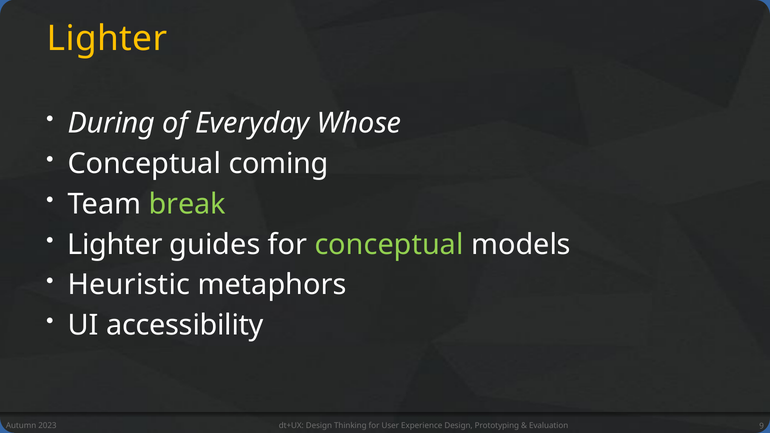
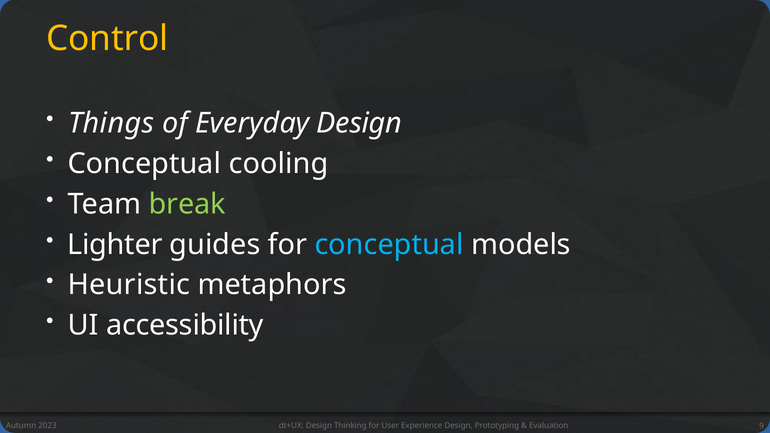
Lighter at (107, 39): Lighter -> Control
During: During -> Things
Everyday Whose: Whose -> Design
coming: coming -> cooling
conceptual at (389, 245) colour: light green -> light blue
